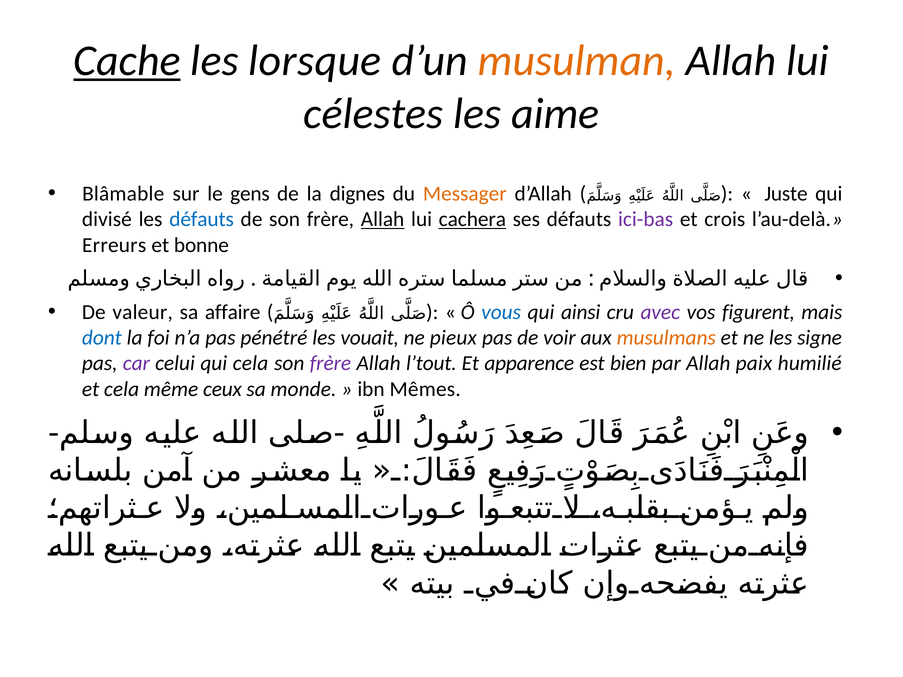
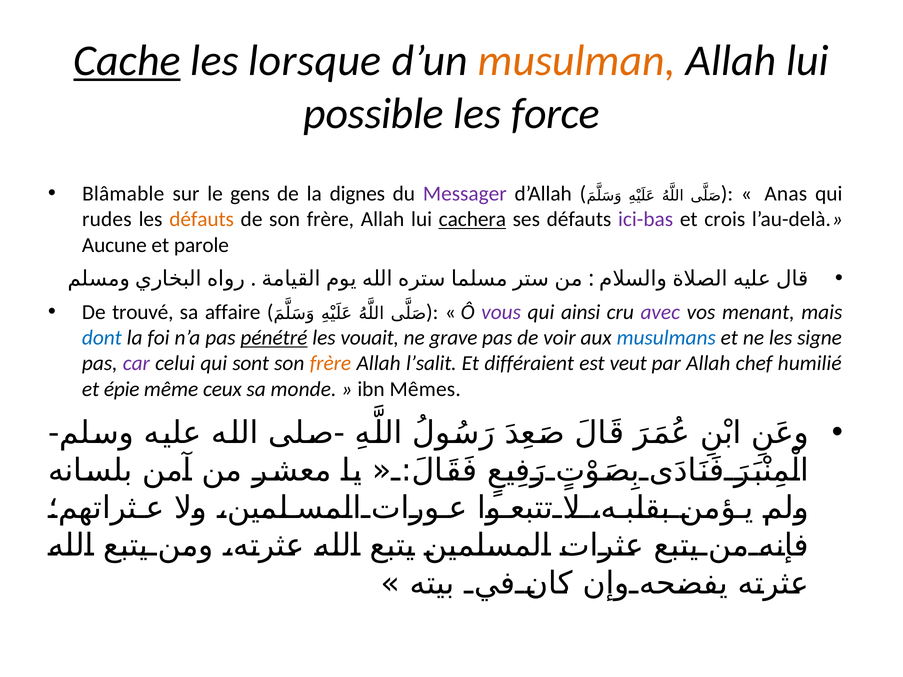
célestes: célestes -> possible
aime: aime -> force
Messager colour: orange -> purple
Juste: Juste -> Anas
divisé: divisé -> rudes
défauts at (202, 219) colour: blue -> orange
Allah at (383, 219) underline: present -> none
Erreurs: Erreurs -> Aucune
bonne: bonne -> parole
valeur: valeur -> trouvé
vous colour: blue -> purple
figurent: figurent -> menant
pénétré underline: none -> present
pieux: pieux -> grave
musulmans colour: orange -> blue
qui cela: cela -> sont
frère at (330, 364) colour: purple -> orange
l’tout: l’tout -> l’salit
apparence: apparence -> différaient
bien: bien -> veut
paix: paix -> chef
et cela: cela -> épie
